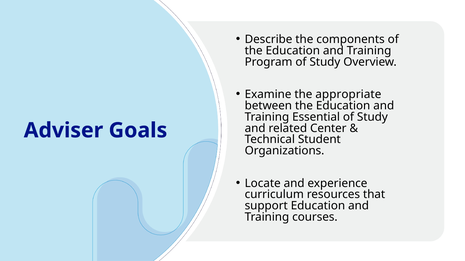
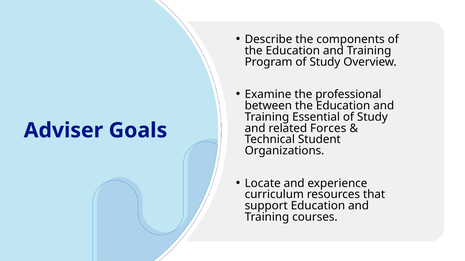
appropriate: appropriate -> professional
Center: Center -> Forces
